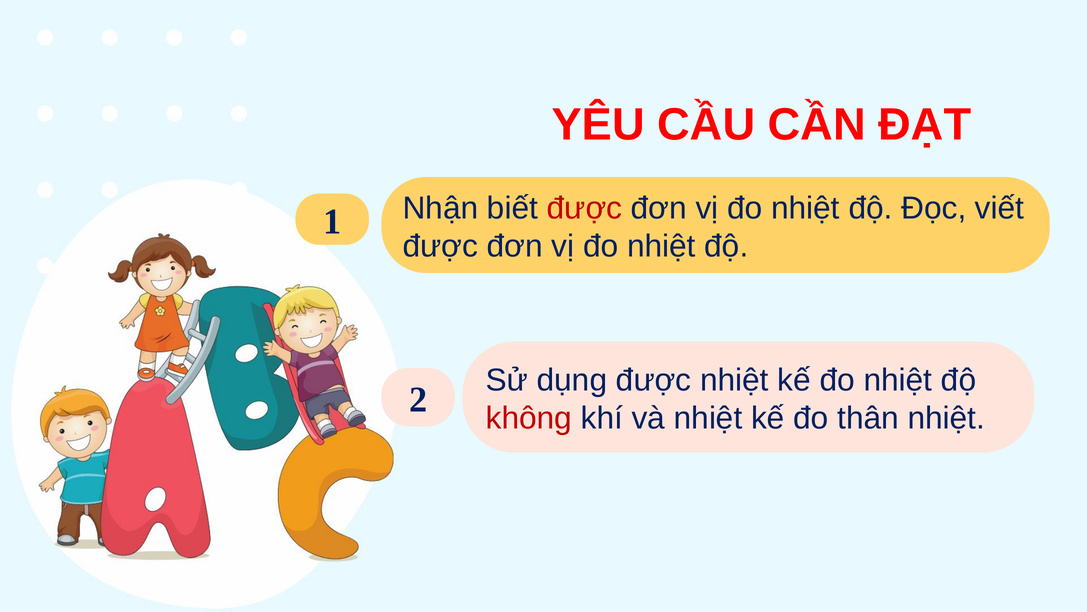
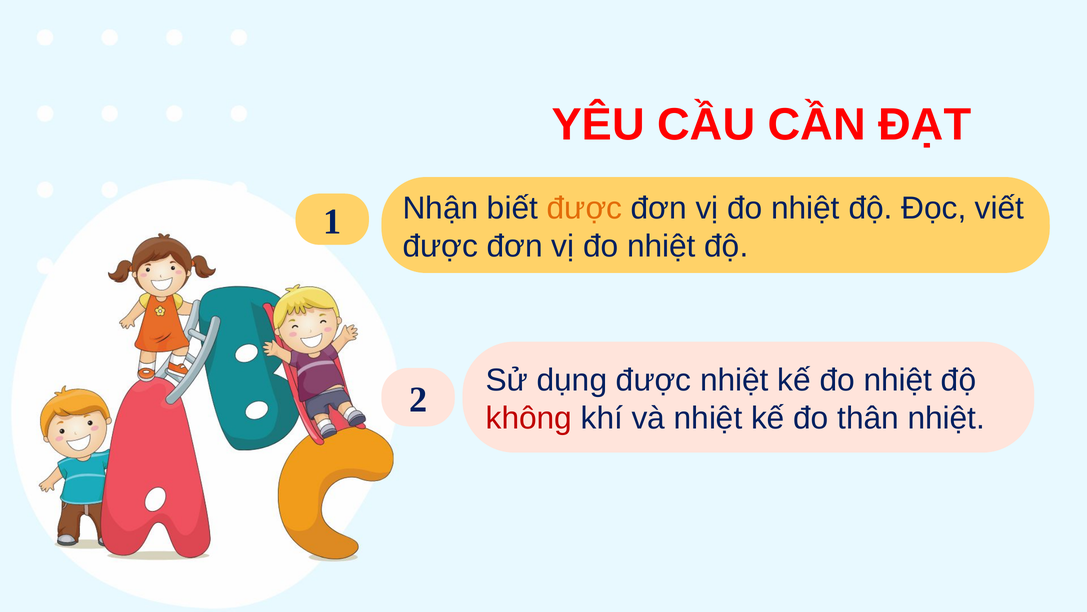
được at (584, 208) colour: red -> orange
